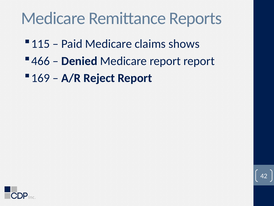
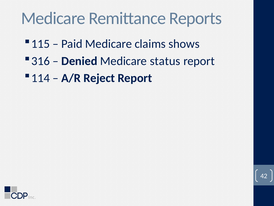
466: 466 -> 316
Medicare report: report -> status
169: 169 -> 114
